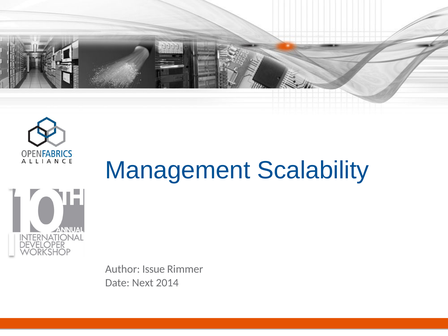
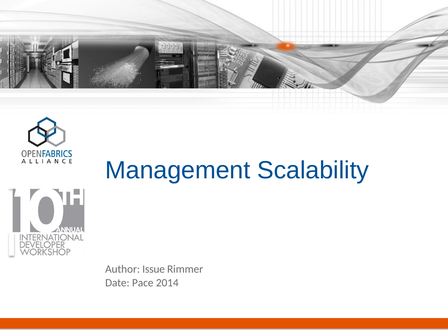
Next: Next -> Pace
